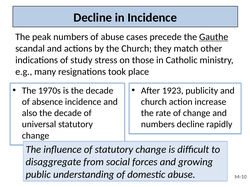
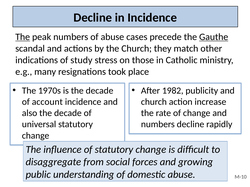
The at (23, 37) underline: none -> present
1923: 1923 -> 1982
absence: absence -> account
